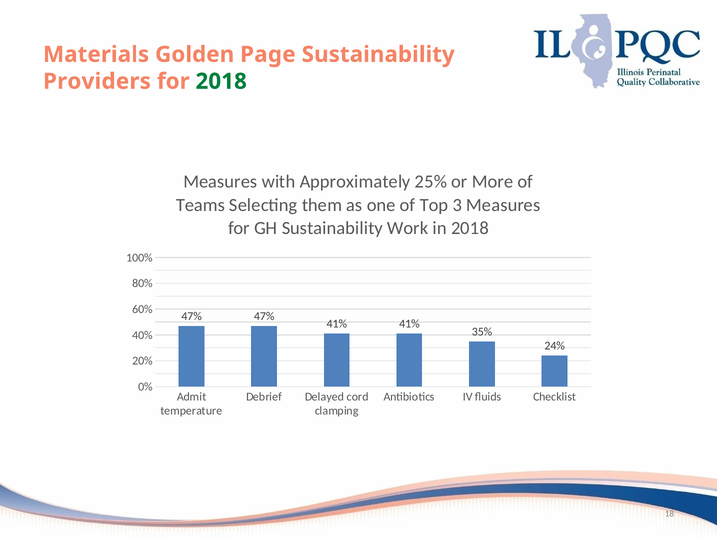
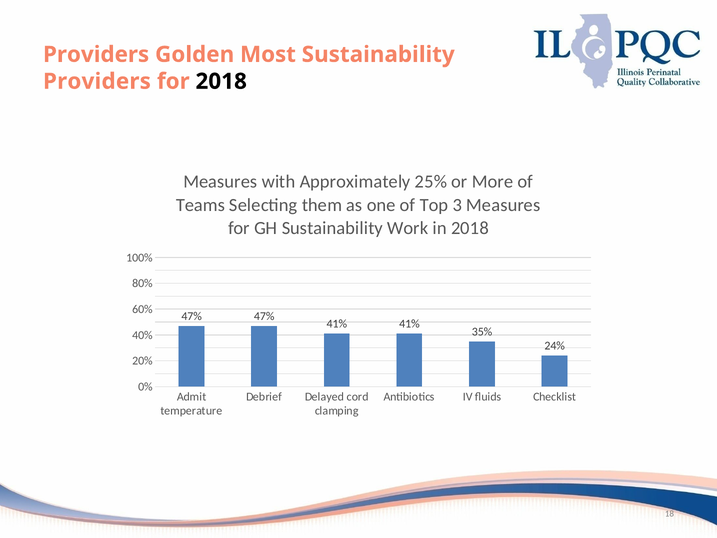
Materials at (96, 54): Materials -> Providers
Page: Page -> Most
2018 at (221, 81) colour: green -> black
